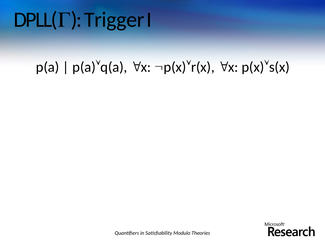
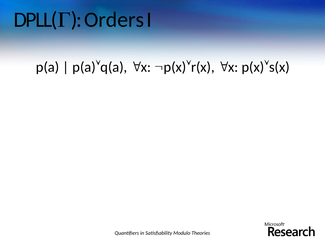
Trigger: Trigger -> Orders
